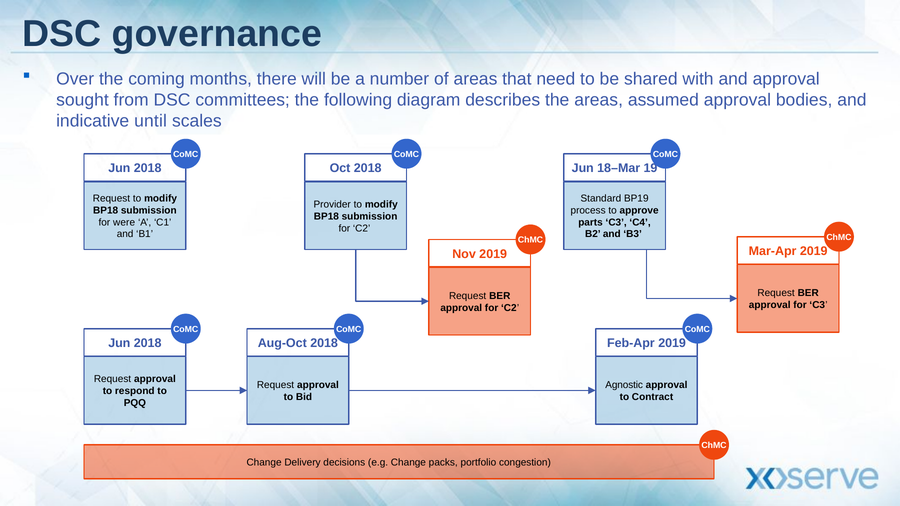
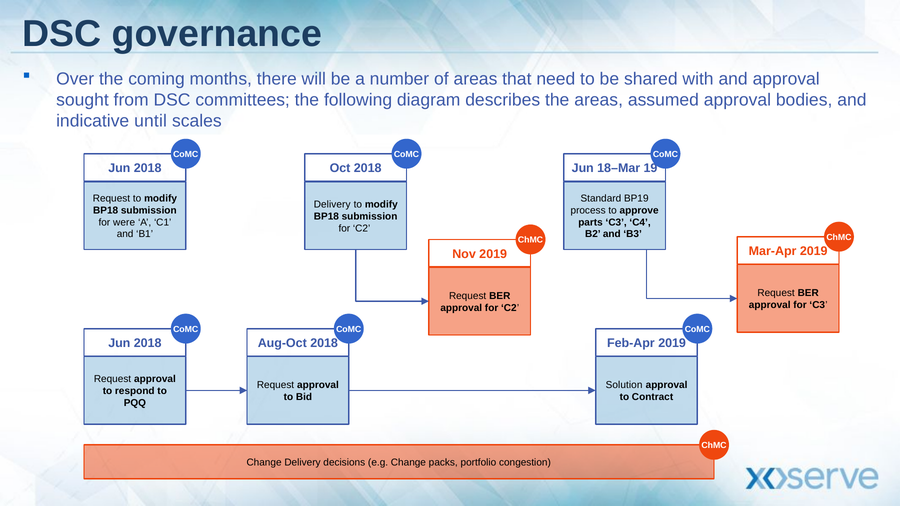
Provider at (332, 204): Provider -> Delivery
Agnostic: Agnostic -> Solution
